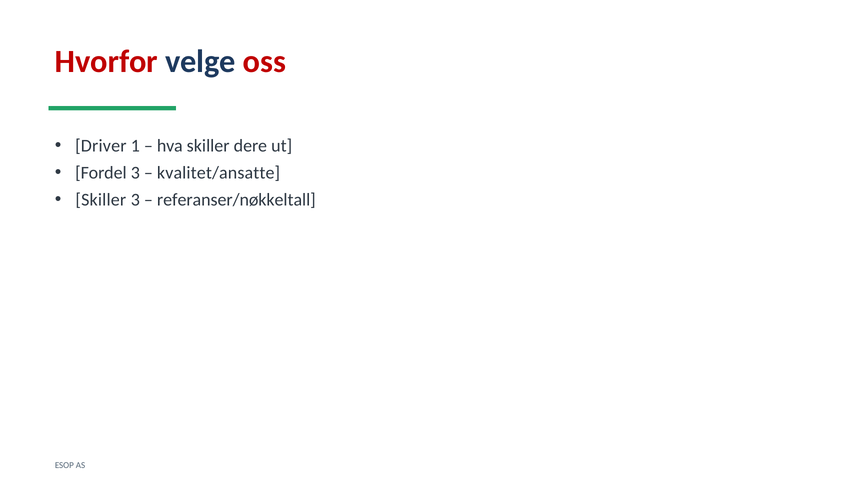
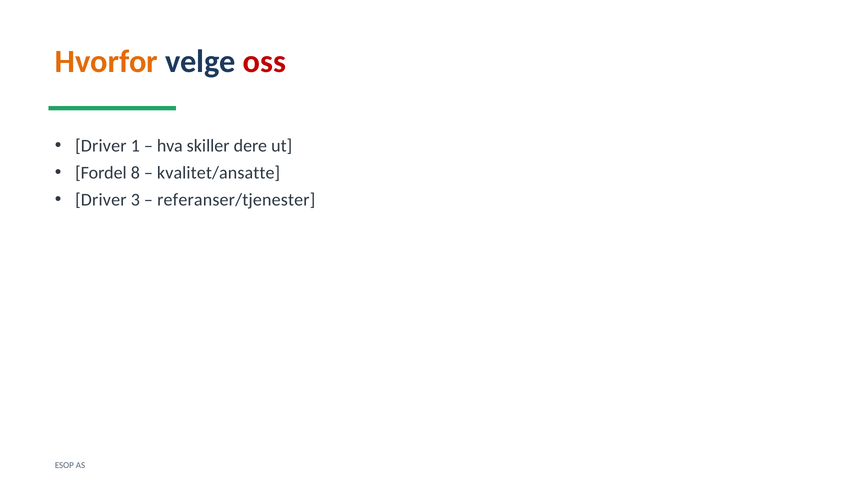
Hvorfor colour: red -> orange
Fordel 3: 3 -> 8
Skiller at (101, 200): Skiller -> Driver
referanser/nøkkeltall: referanser/nøkkeltall -> referanser/tjenester
